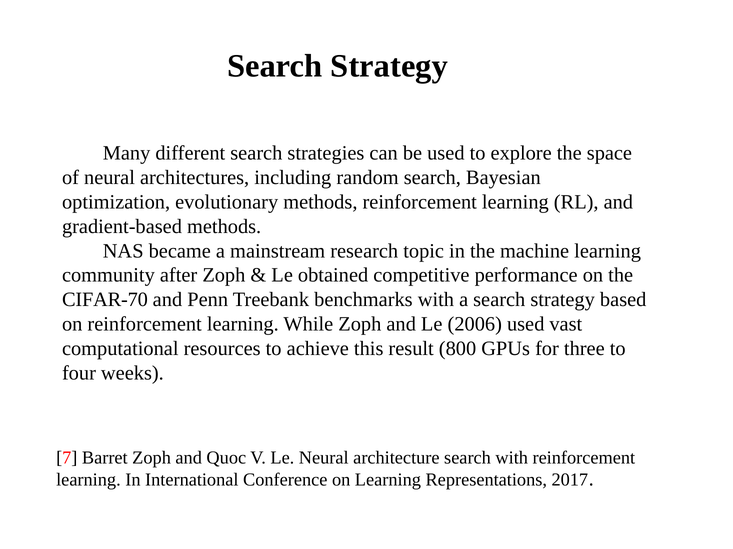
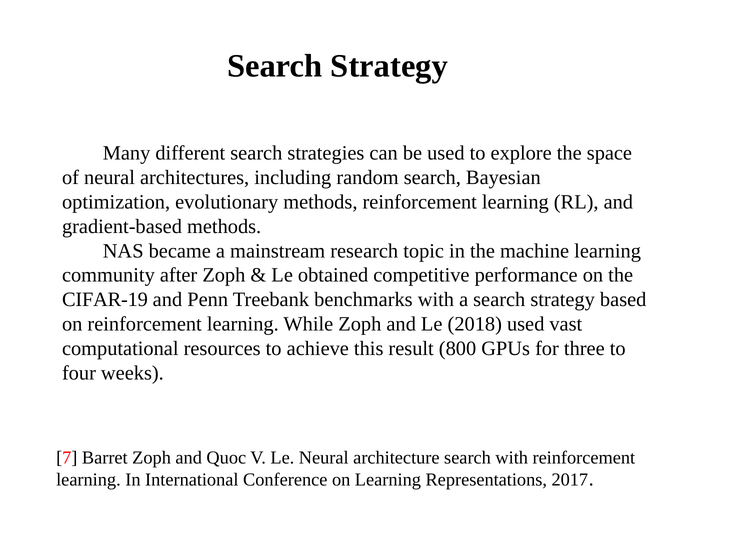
CIFAR-70: CIFAR-70 -> CIFAR-19
2006: 2006 -> 2018
